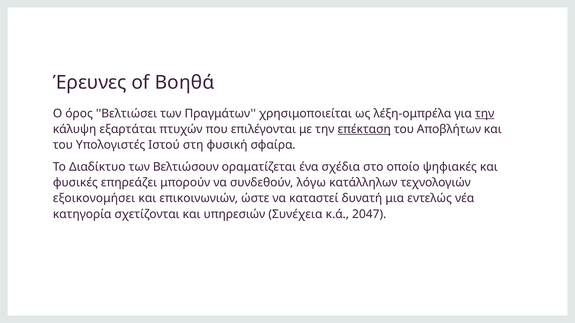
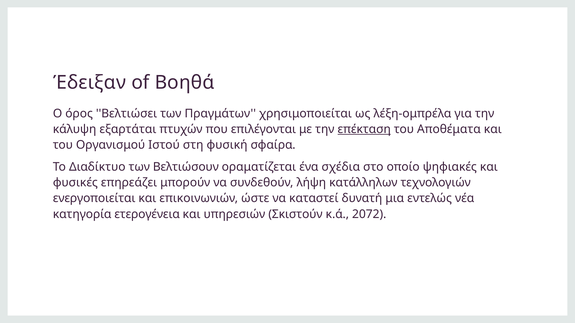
Έρευνες: Έρευνες -> Έδειξαν
την at (485, 114) underline: present -> none
Αποβλήτων: Αποβλήτων -> Αποθέματα
Υπολογιστές: Υπολογιστές -> Οργανισμού
λόγω: λόγω -> λήψη
εξοικονομήσει: εξοικονομήσει -> ενεργοποιείται
σχετίζονται: σχετίζονται -> ετερογένεια
Συνέχεια: Συνέχεια -> Σκιστούν
2047: 2047 -> 2072
